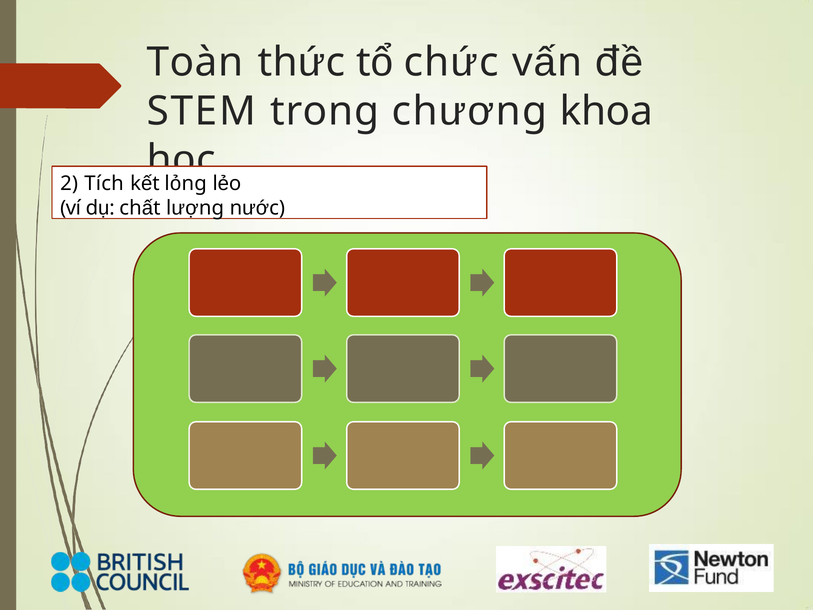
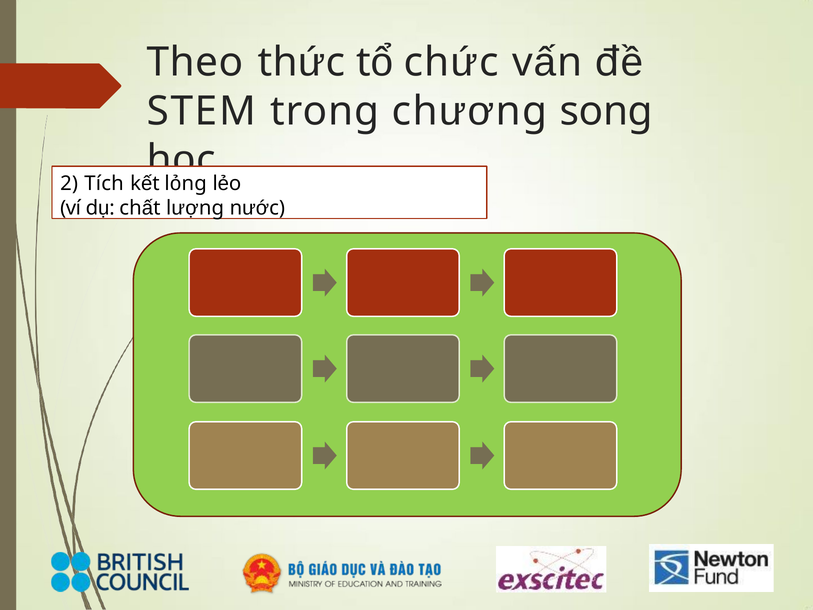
Toàn: Toàn -> Theo
khoa: khoa -> song
